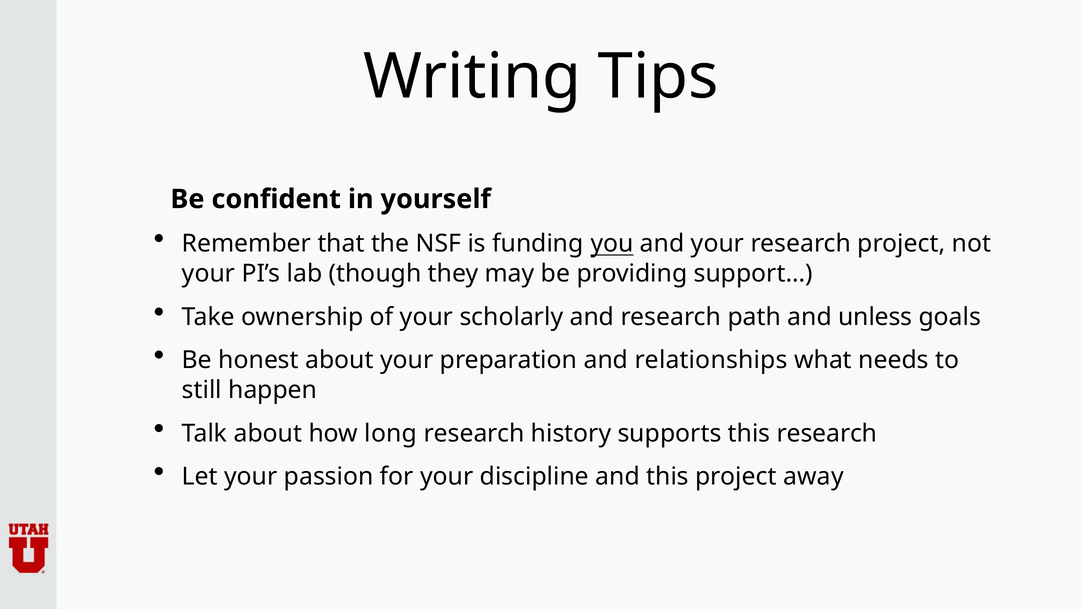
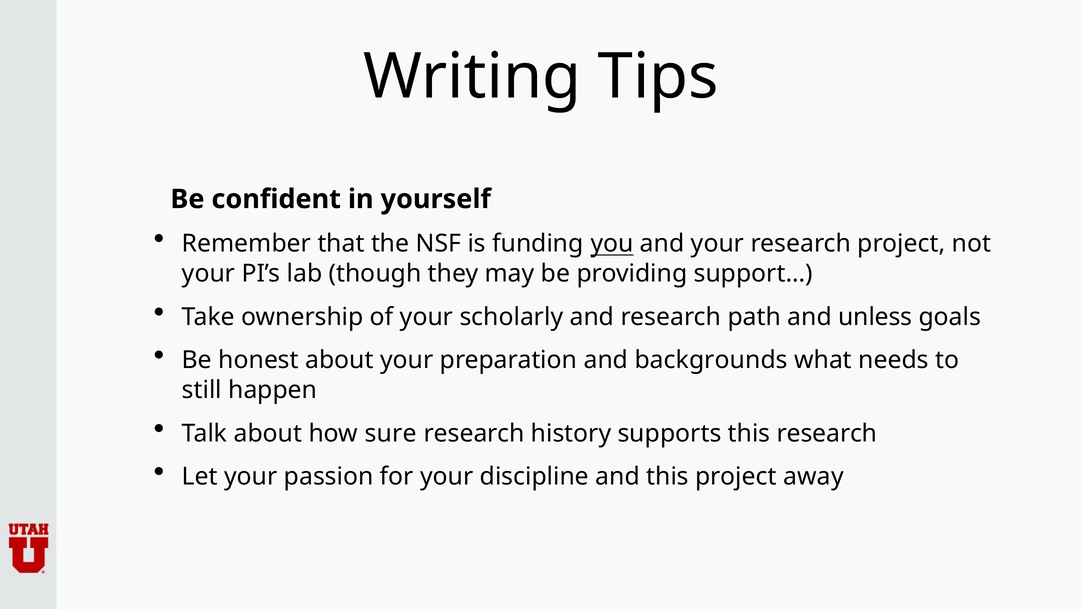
relationships: relationships -> backgrounds
long: long -> sure
